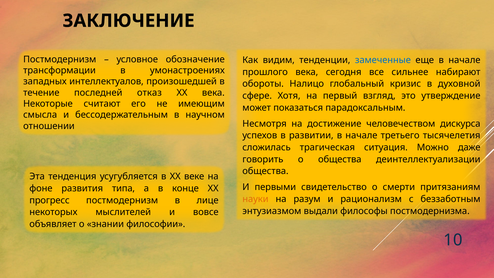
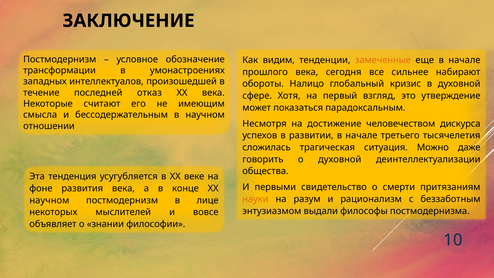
замеченные colour: blue -> orange
о общества: общества -> духовной
развития типа: типа -> века
прогресс at (49, 200): прогресс -> научном
